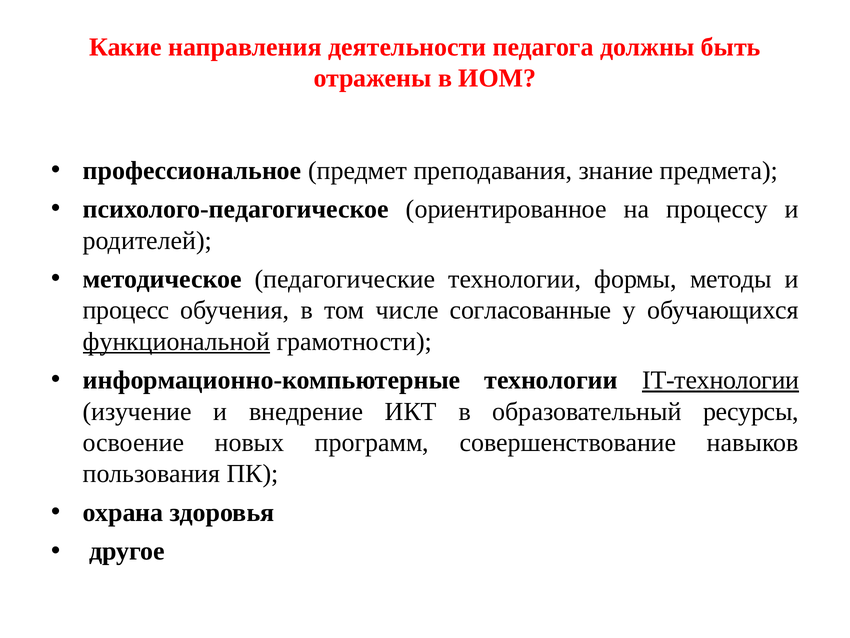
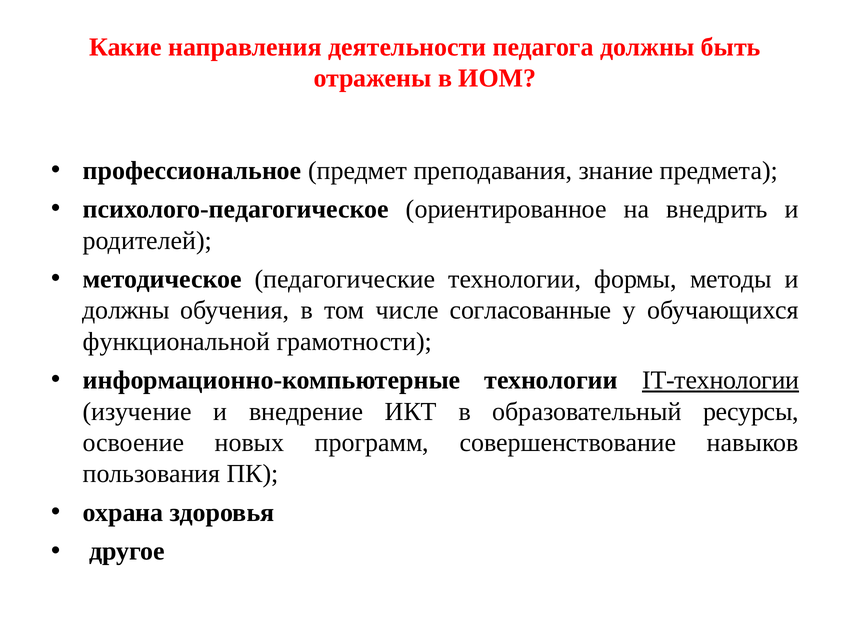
процессу: процессу -> внедрить
процесс at (126, 310): процесс -> должны
функциональной underline: present -> none
